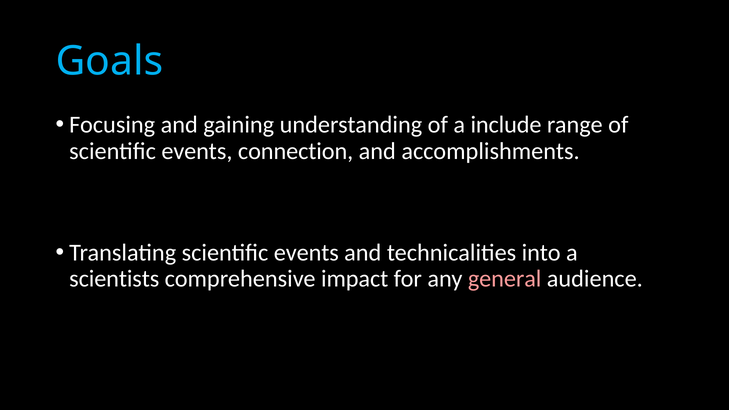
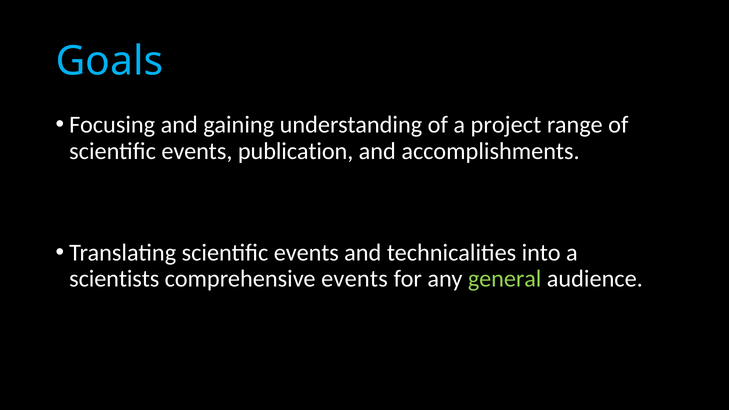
include: include -> project
connection: connection -> publication
comprehensive impact: impact -> events
general colour: pink -> light green
